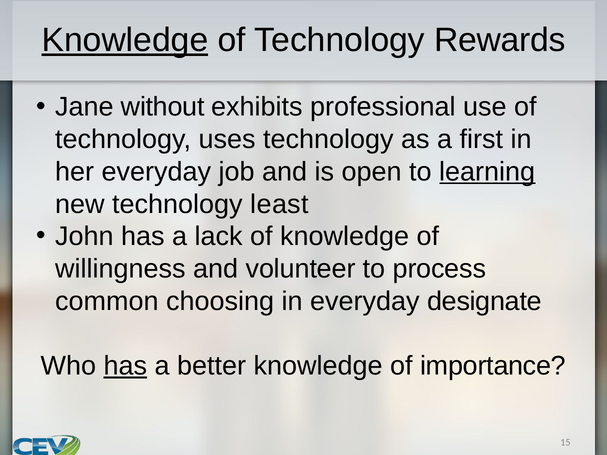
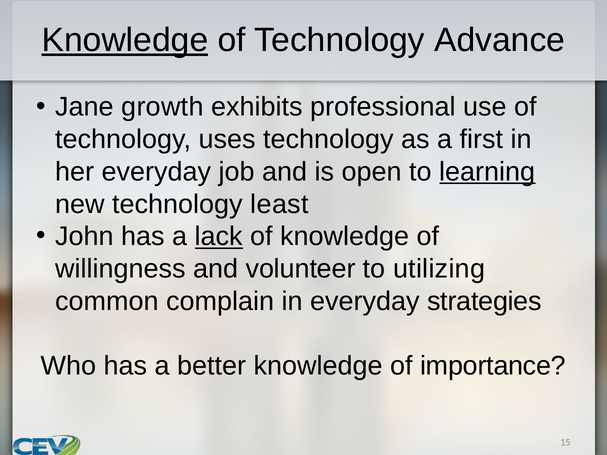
Rewards: Rewards -> Advance
without: without -> growth
lack underline: none -> present
process: process -> utilizing
choosing: choosing -> complain
designate: designate -> strategies
has at (125, 366) underline: present -> none
